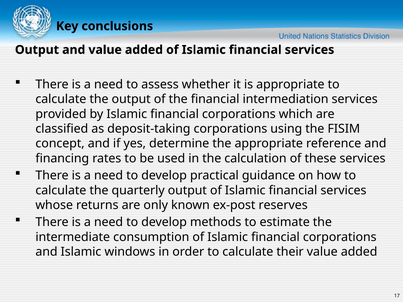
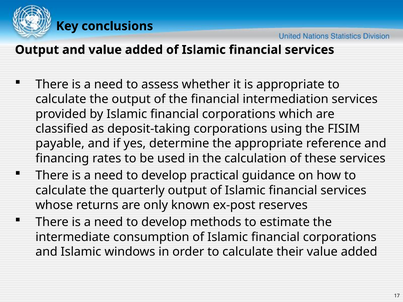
concept: concept -> payable
